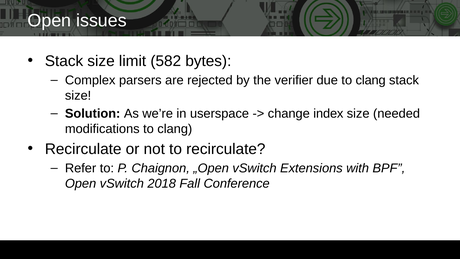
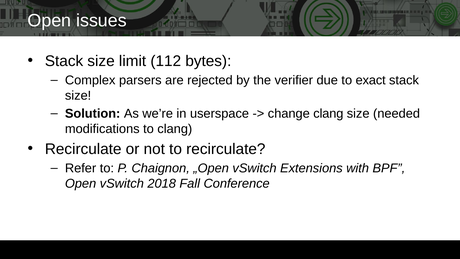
582: 582 -> 112
due to clang: clang -> exact
change index: index -> clang
